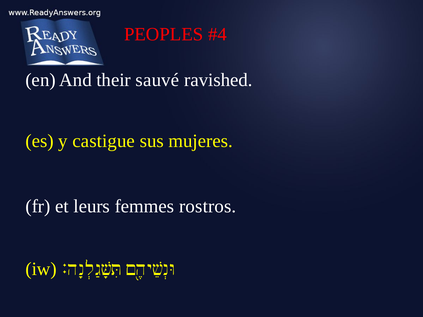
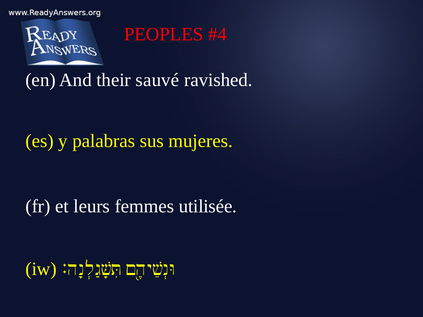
castigue: castigue -> palabras
rostros: rostros -> utilisée
